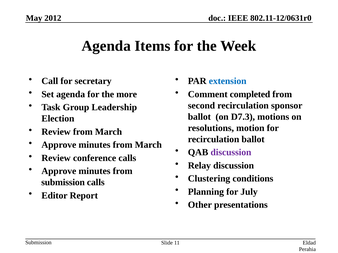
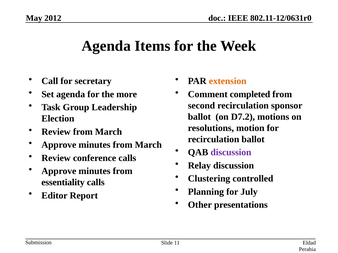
extension colour: blue -> orange
D7.3: D7.3 -> D7.2
conditions: conditions -> controlled
submission at (63, 183): submission -> essentiality
